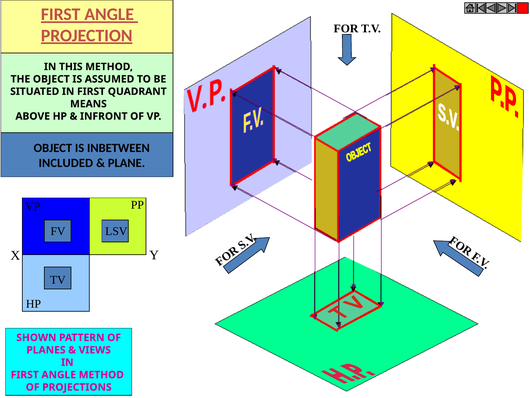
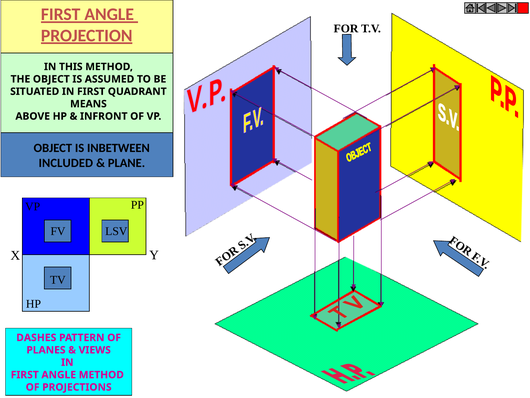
SHOWN: SHOWN -> DASHES
